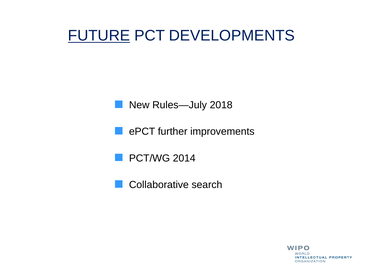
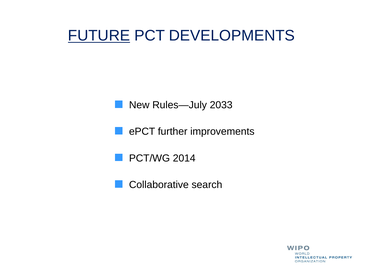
2018: 2018 -> 2033
